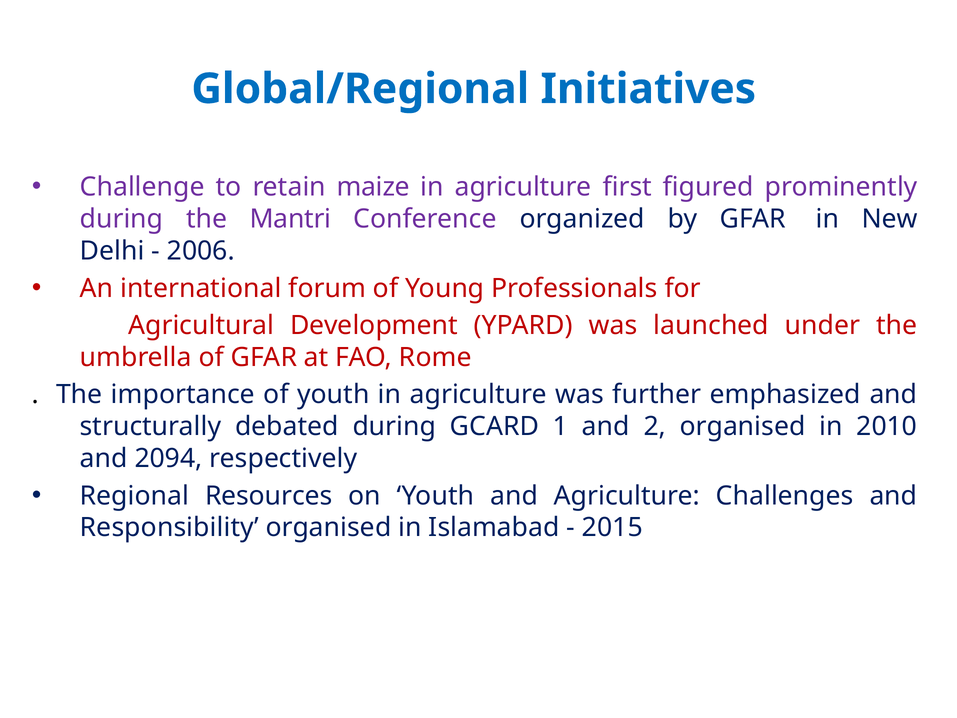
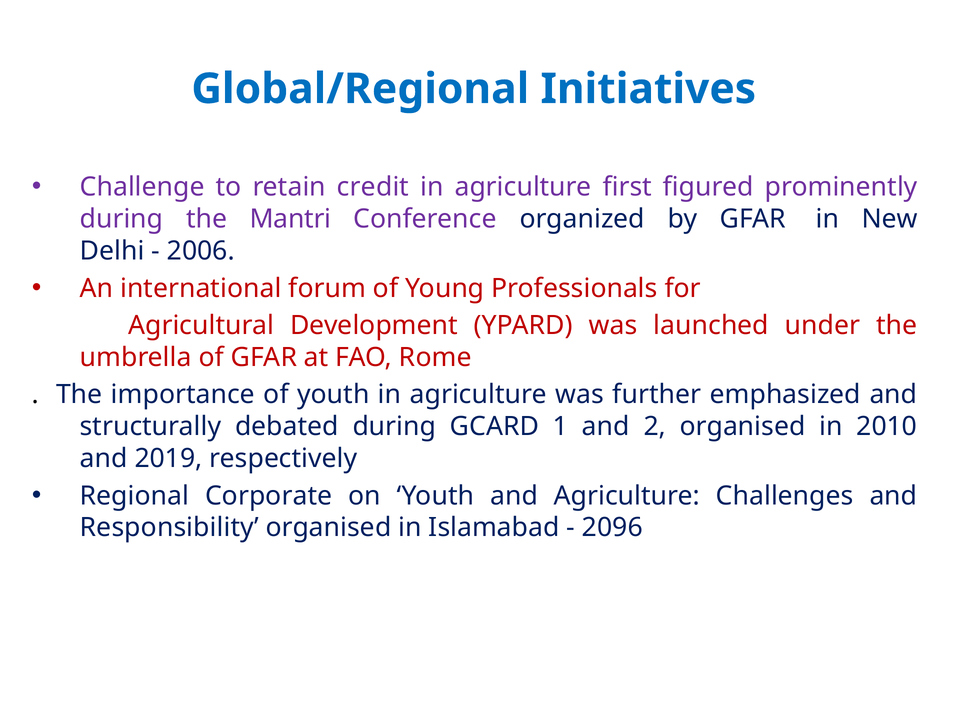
maize: maize -> credit
2094: 2094 -> 2019
Resources: Resources -> Corporate
2015: 2015 -> 2096
